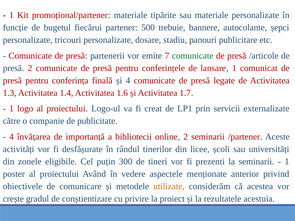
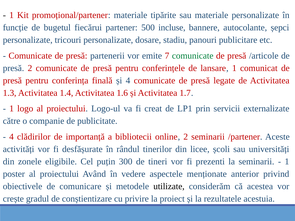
trebuie: trebuie -> incluse
învățarea: învățarea -> clădirilor
utilizate colour: orange -> black
